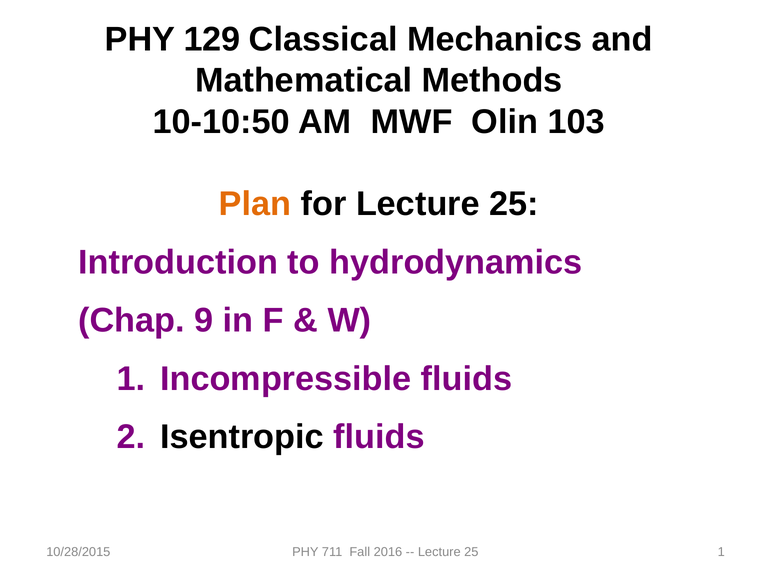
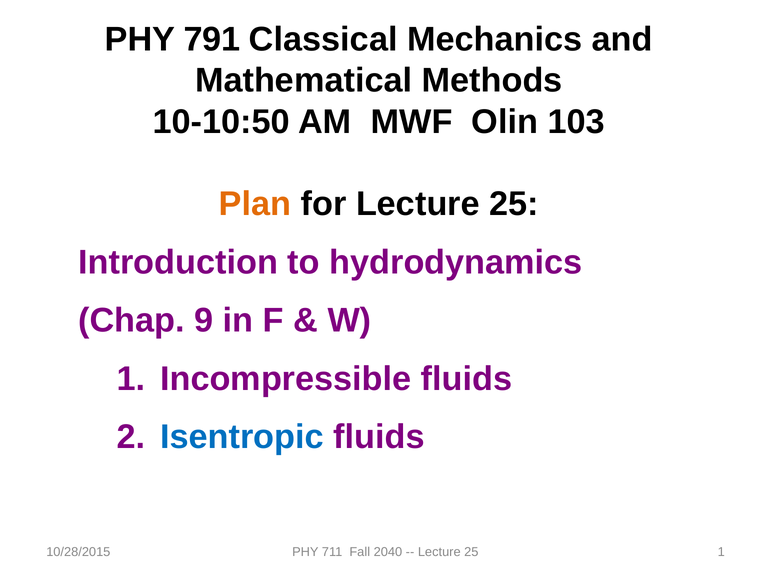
129: 129 -> 791
Isentropic colour: black -> blue
2016: 2016 -> 2040
